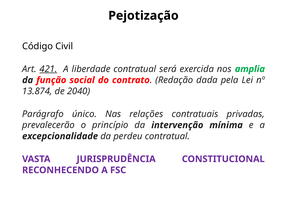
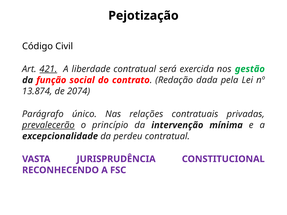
amplia: amplia -> gestão
2040: 2040 -> 2074
prevalecerão underline: none -> present
